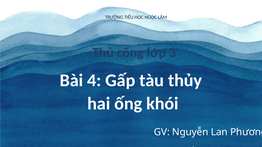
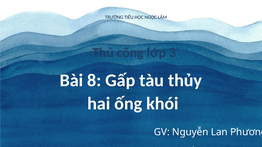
4: 4 -> 8
